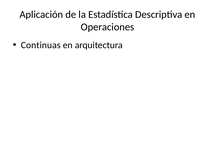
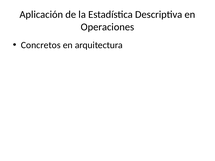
Continuas: Continuas -> Concretos
